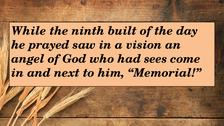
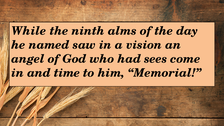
built: built -> alms
prayed: prayed -> named
next: next -> time
